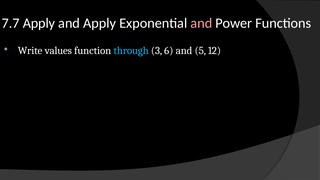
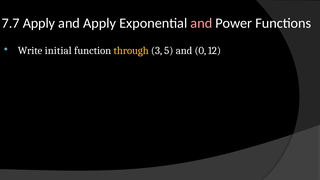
values: values -> initial
through colour: light blue -> yellow
6: 6 -> 5
5: 5 -> 0
